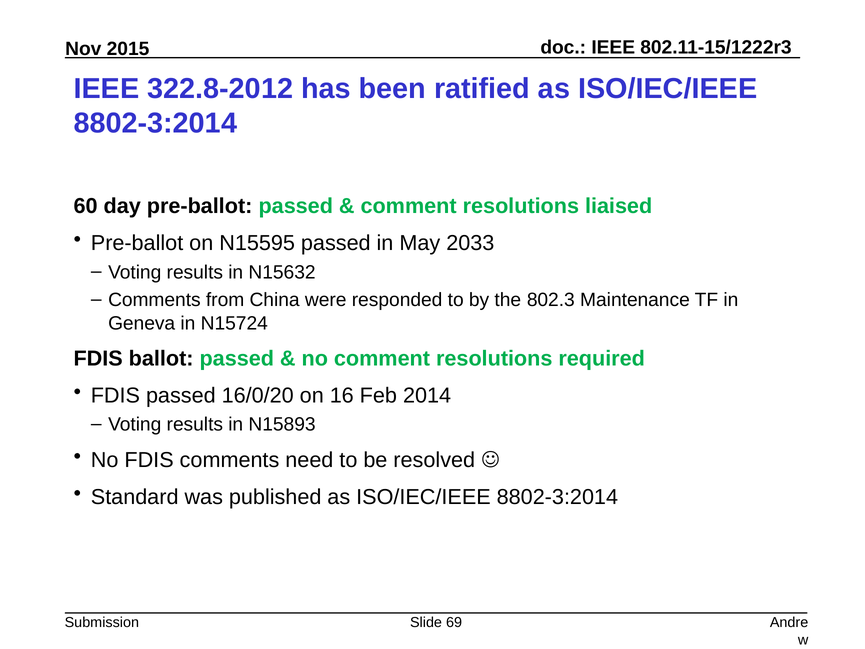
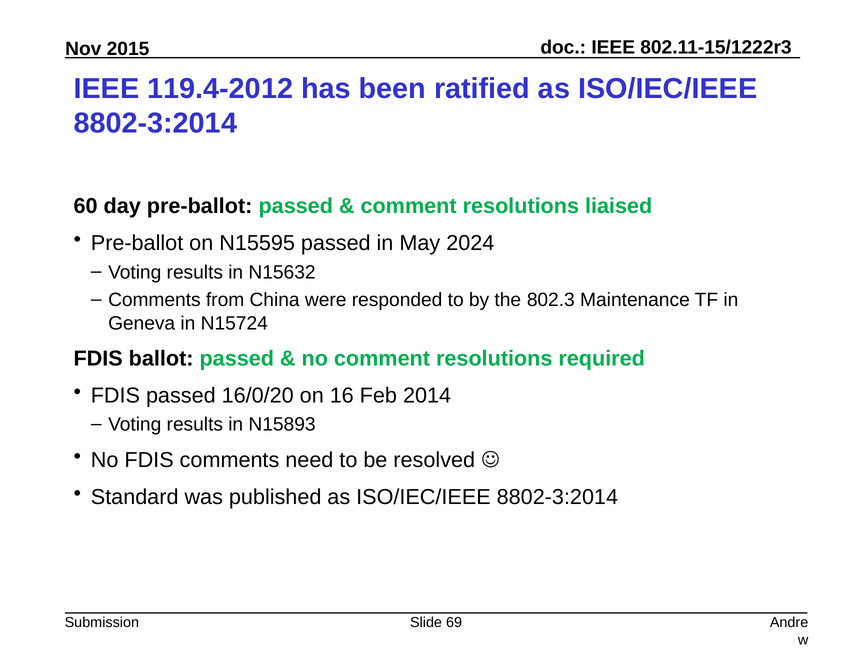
322.8-2012: 322.8-2012 -> 119.4-2012
2033: 2033 -> 2024
